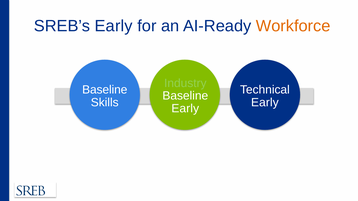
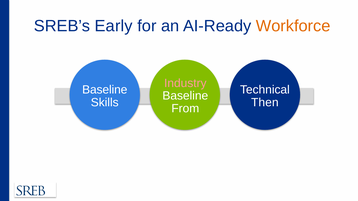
Industry colour: light green -> pink
Early at (265, 103): Early -> Then
Early at (185, 109): Early -> From
